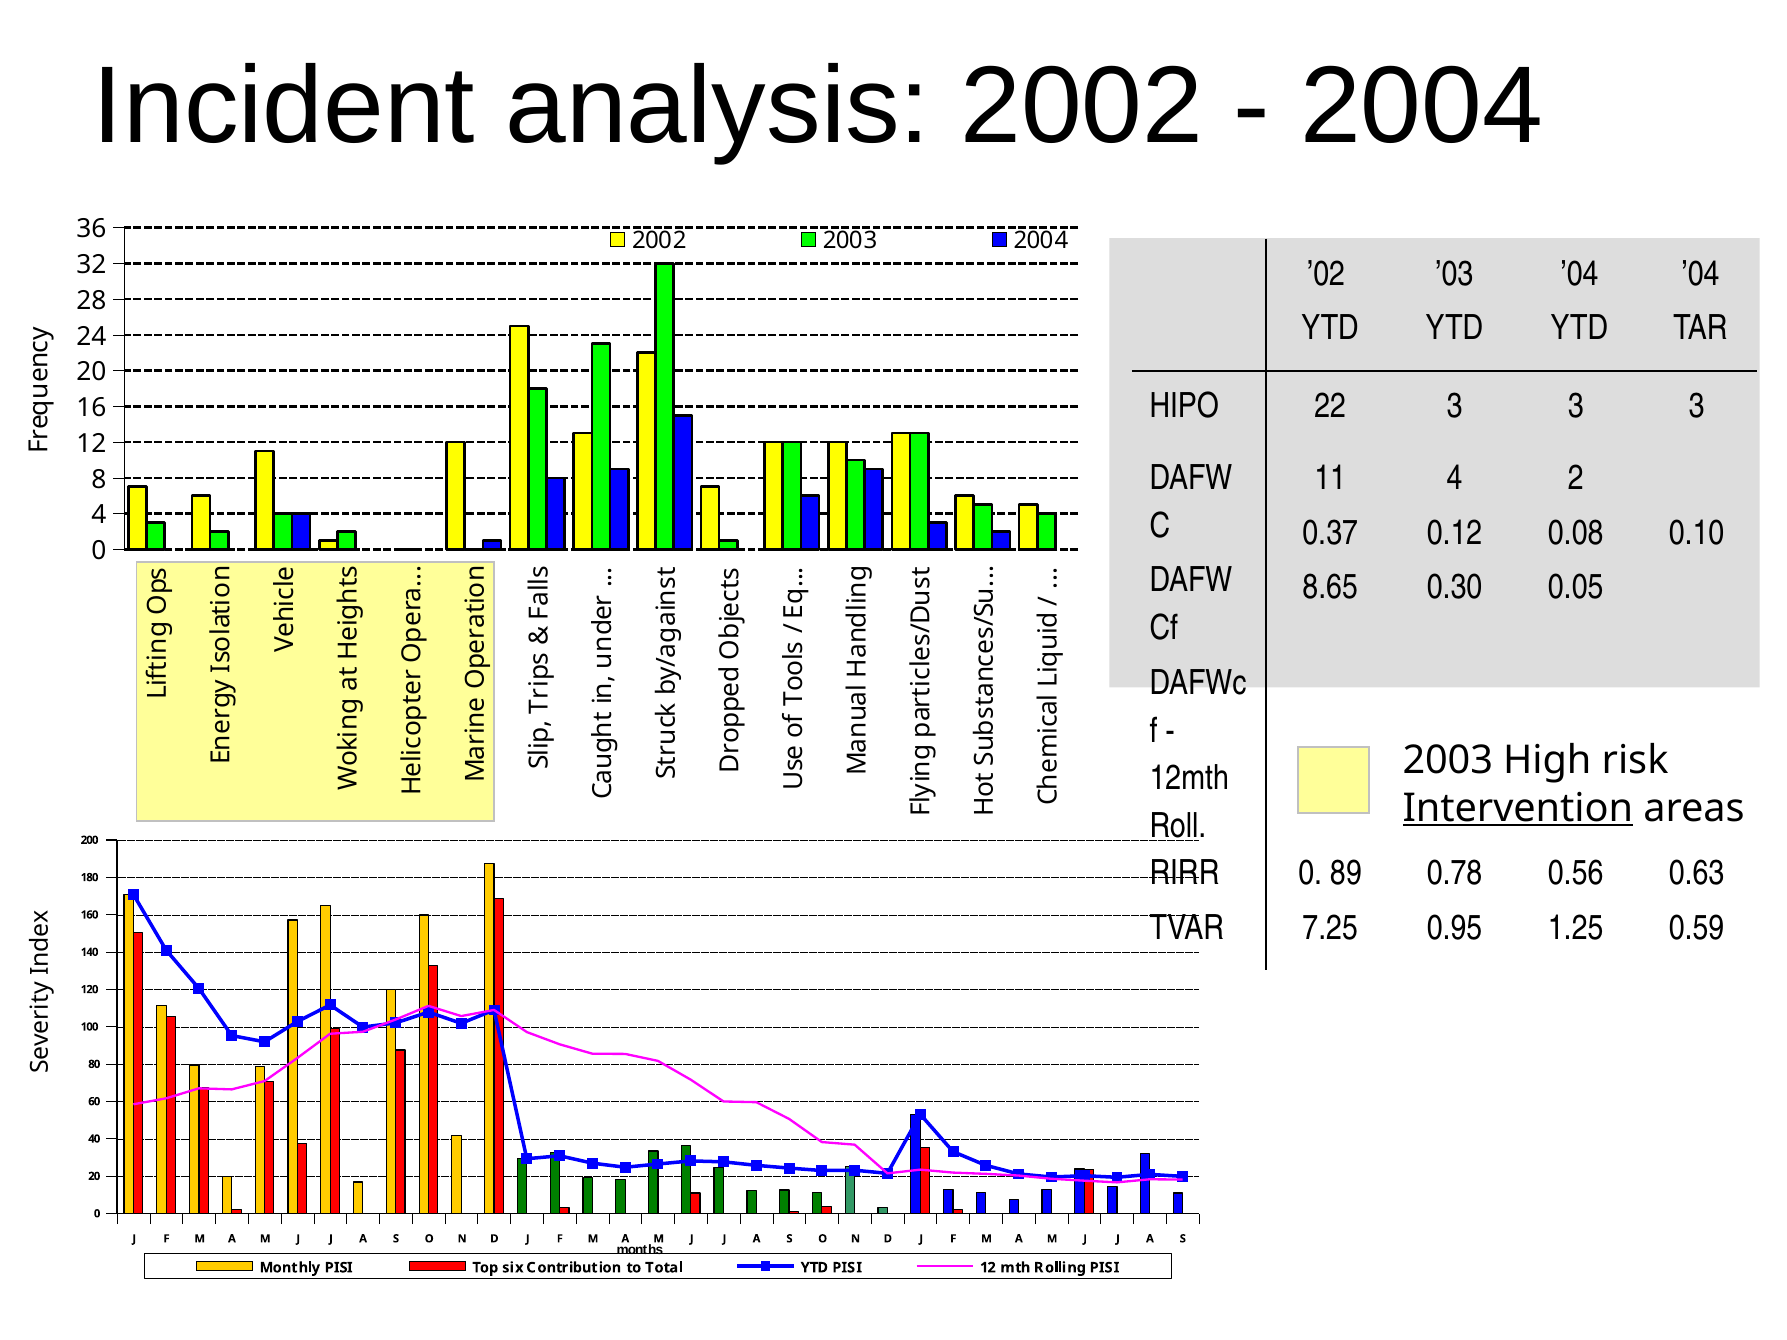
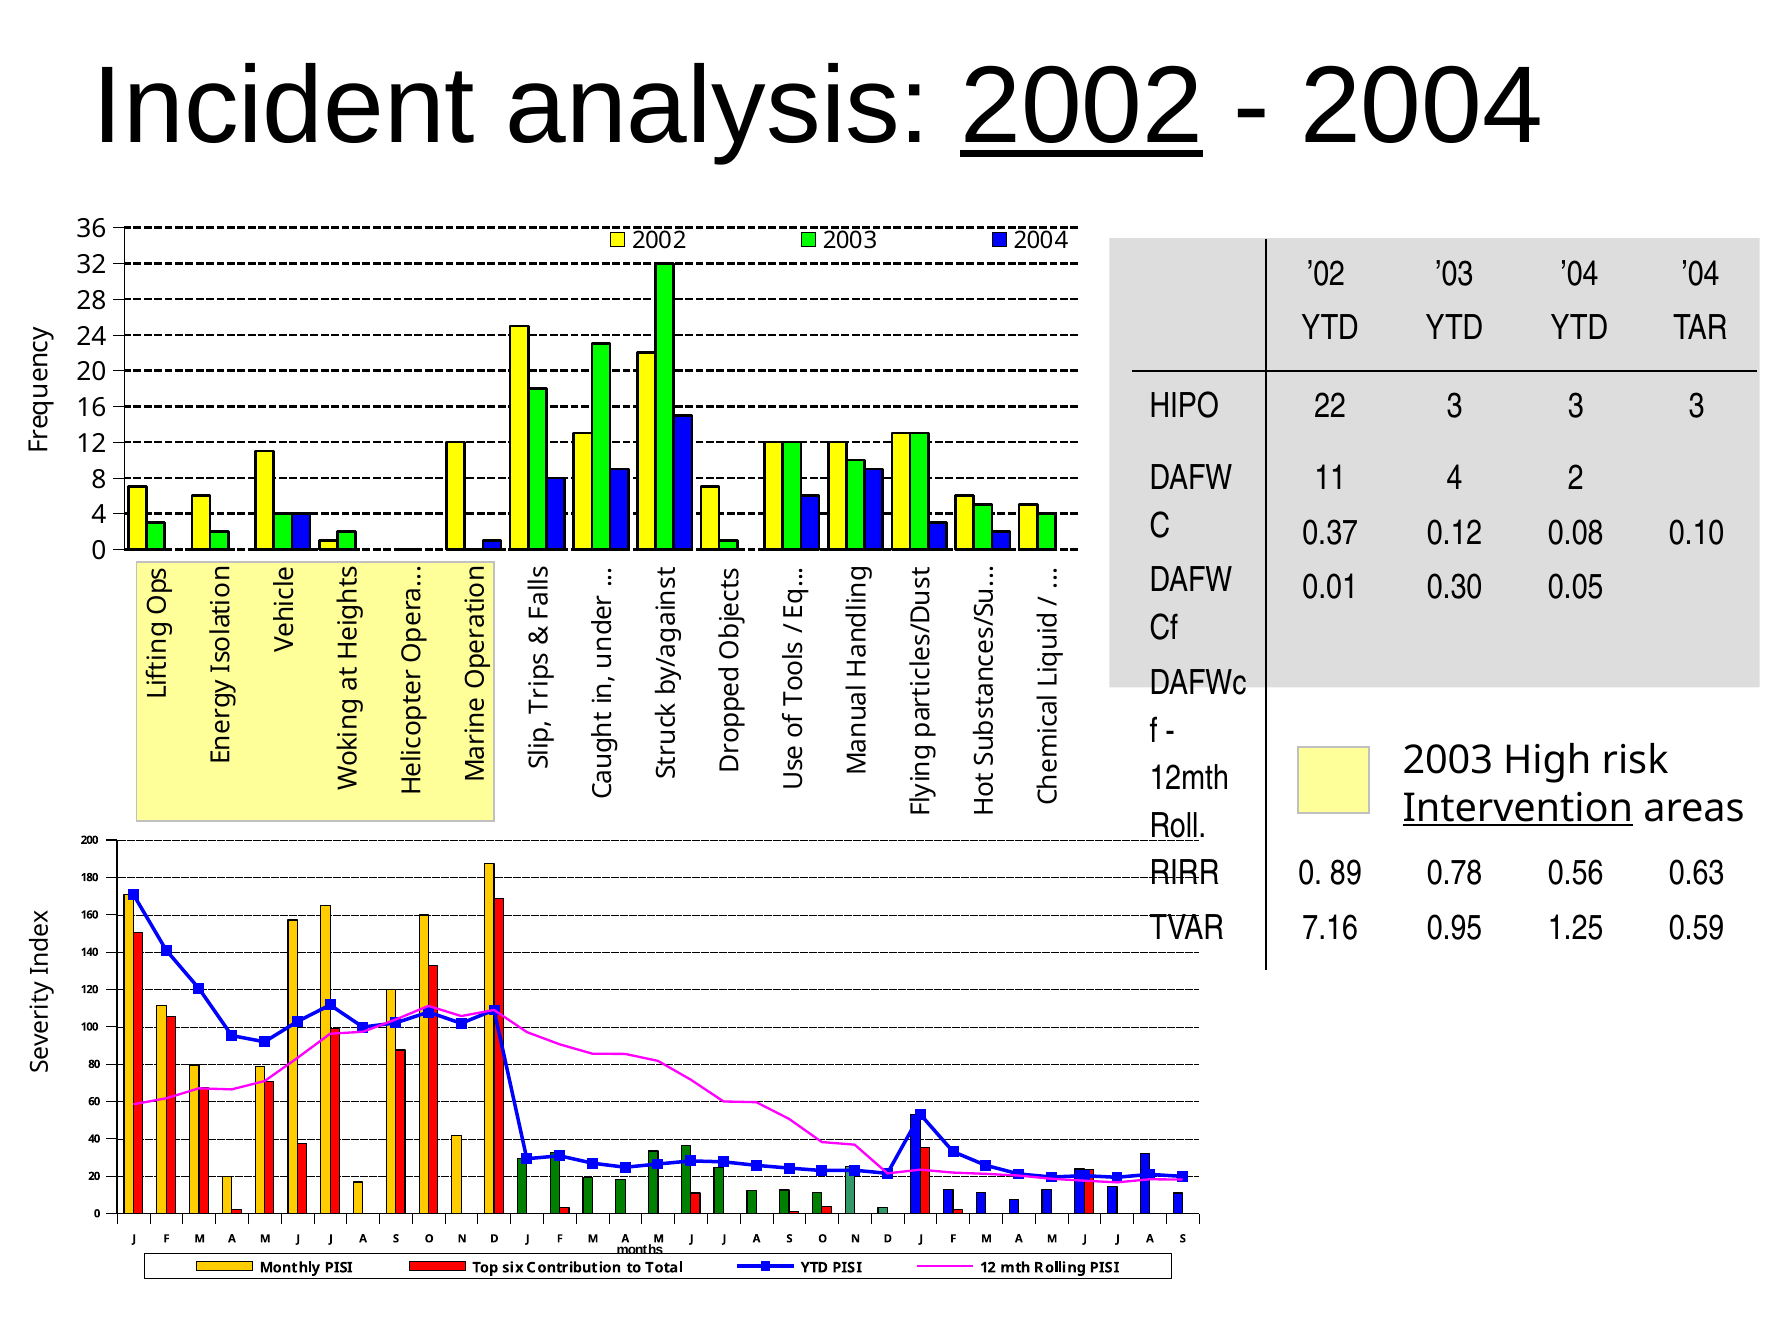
2002 at (1082, 107) underline: none -> present
8.65: 8.65 -> 0.01
7.25: 7.25 -> 7.16
